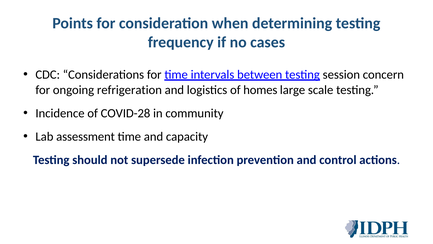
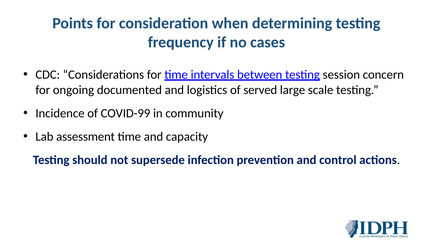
refrigeration: refrigeration -> documented
homes: homes -> served
COVID-28: COVID-28 -> COVID-99
